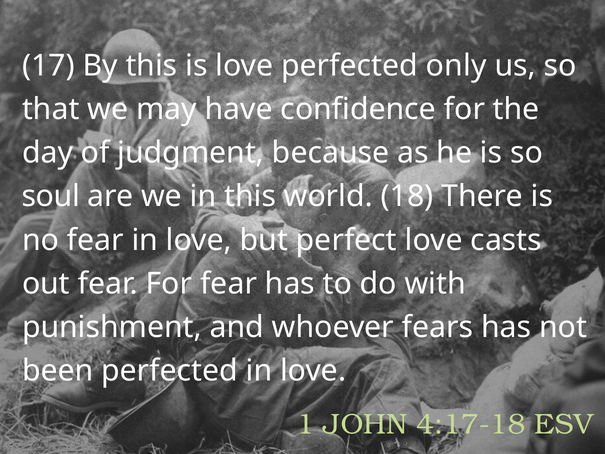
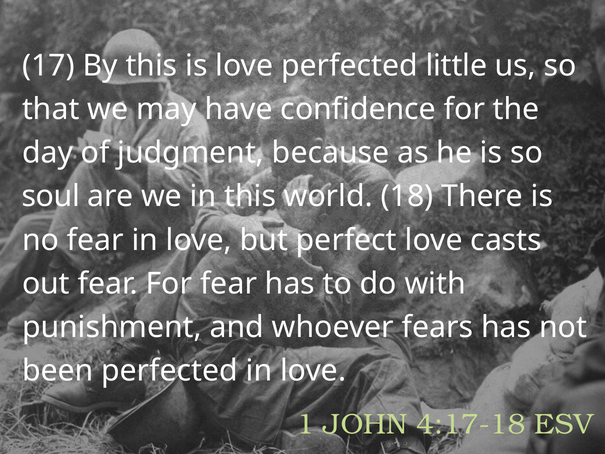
only: only -> little
